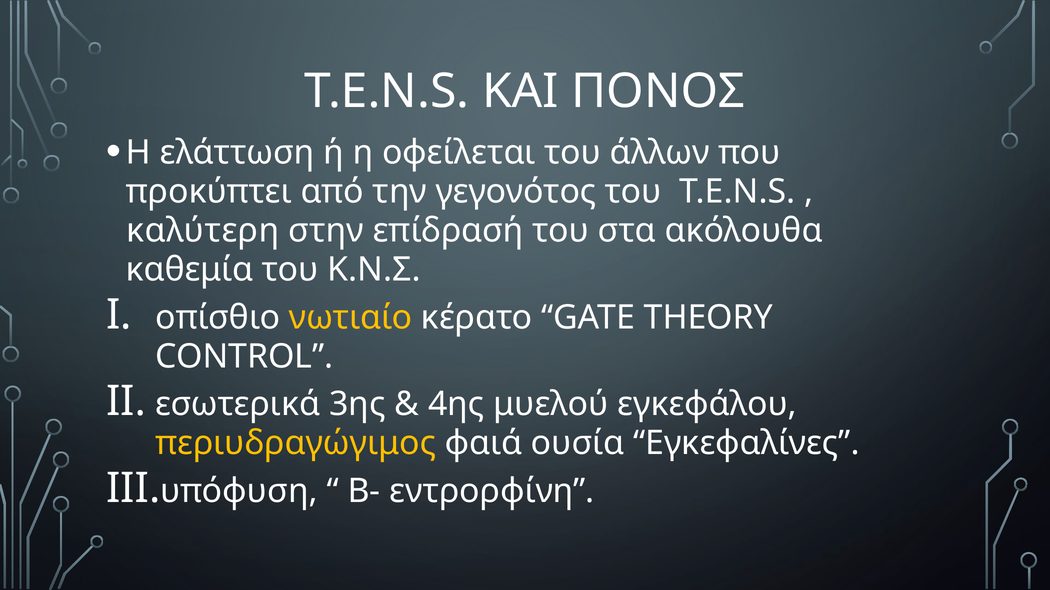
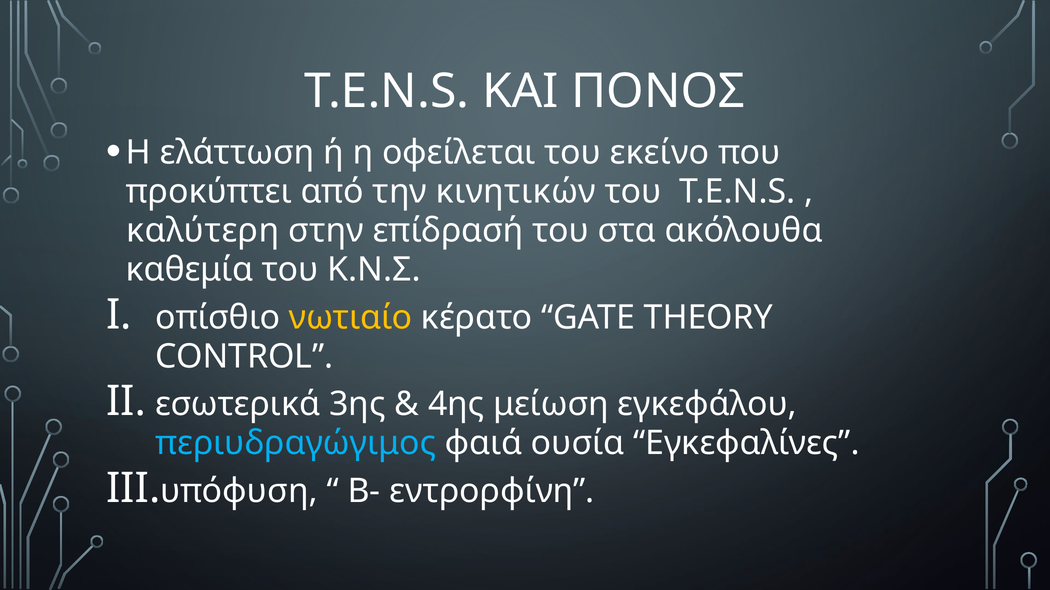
άλλων: άλλων -> εκείνο
γεγονότος: γεγονότος -> κινητικών
μυελού: μυελού -> μείωση
περιυδραγώγιμος colour: yellow -> light blue
